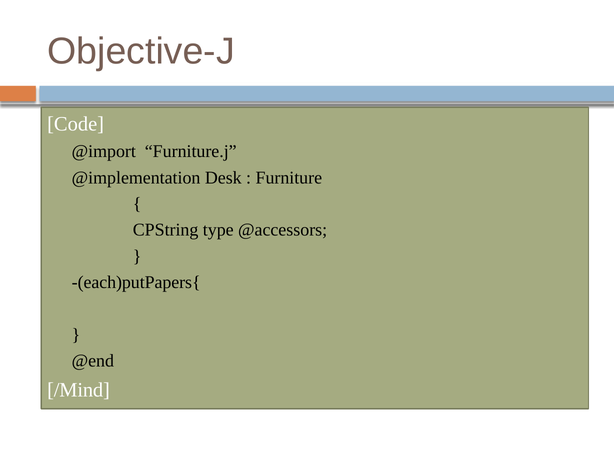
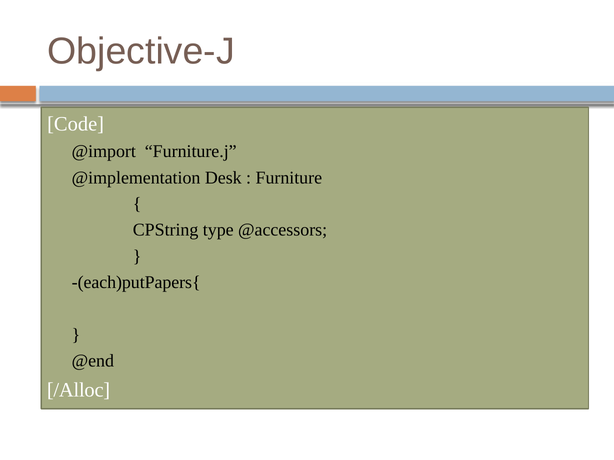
/Mind: /Mind -> /Alloc
